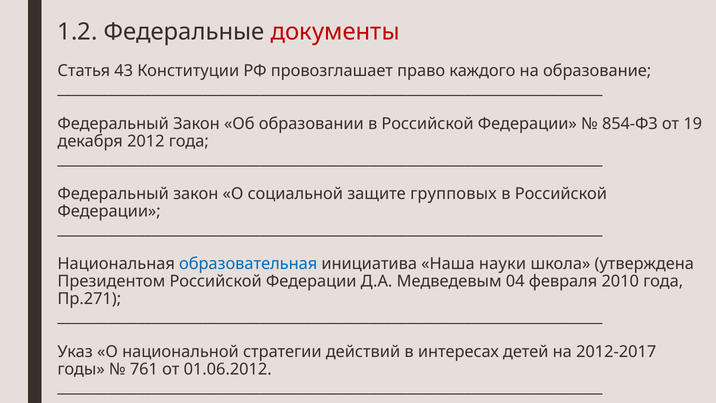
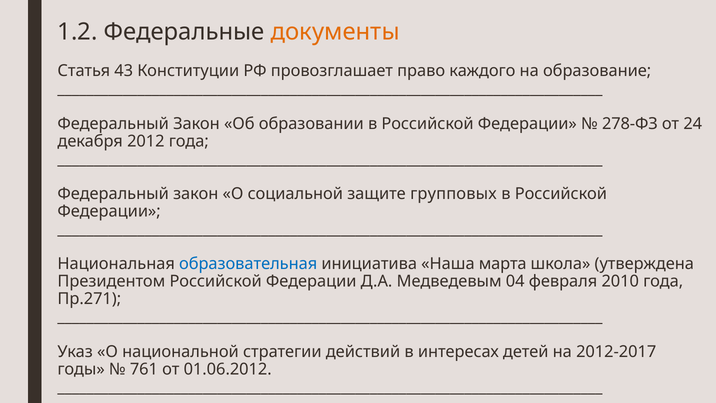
документы colour: red -> orange
854-ФЗ: 854-ФЗ -> 278-ФЗ
19: 19 -> 24
науки: науки -> марта
